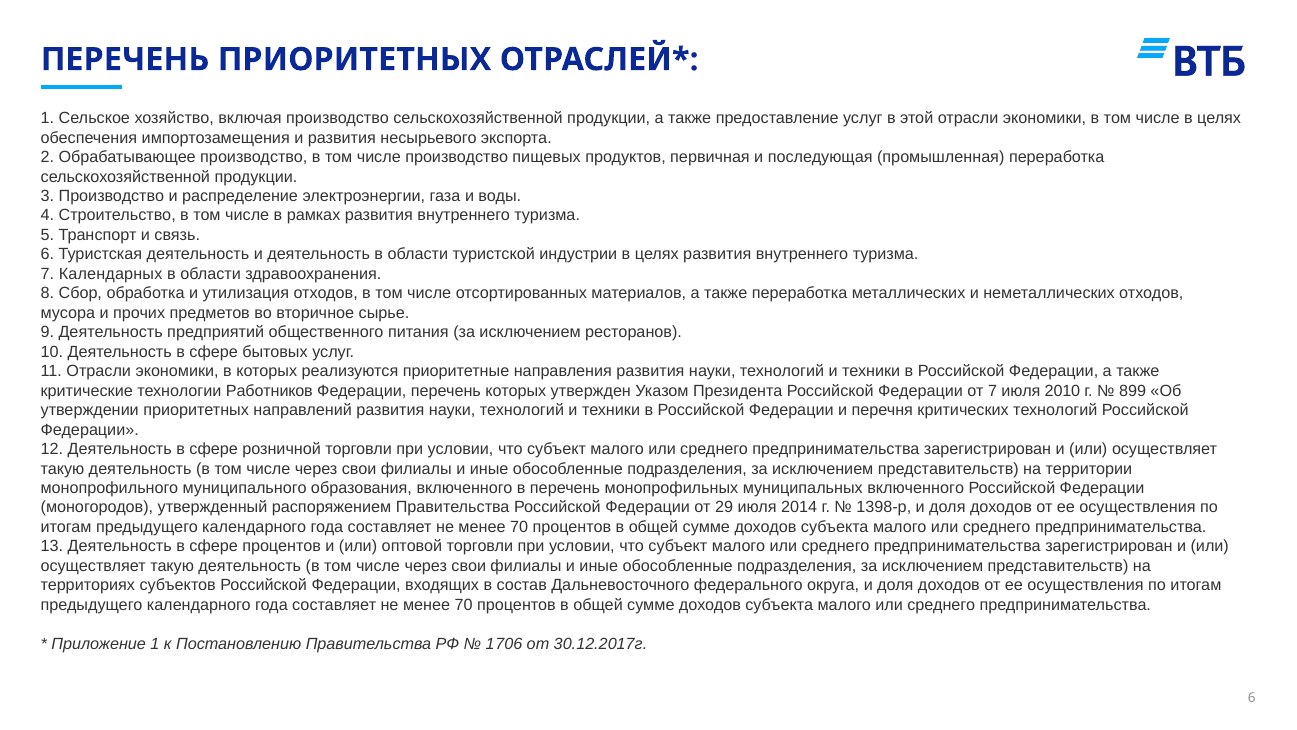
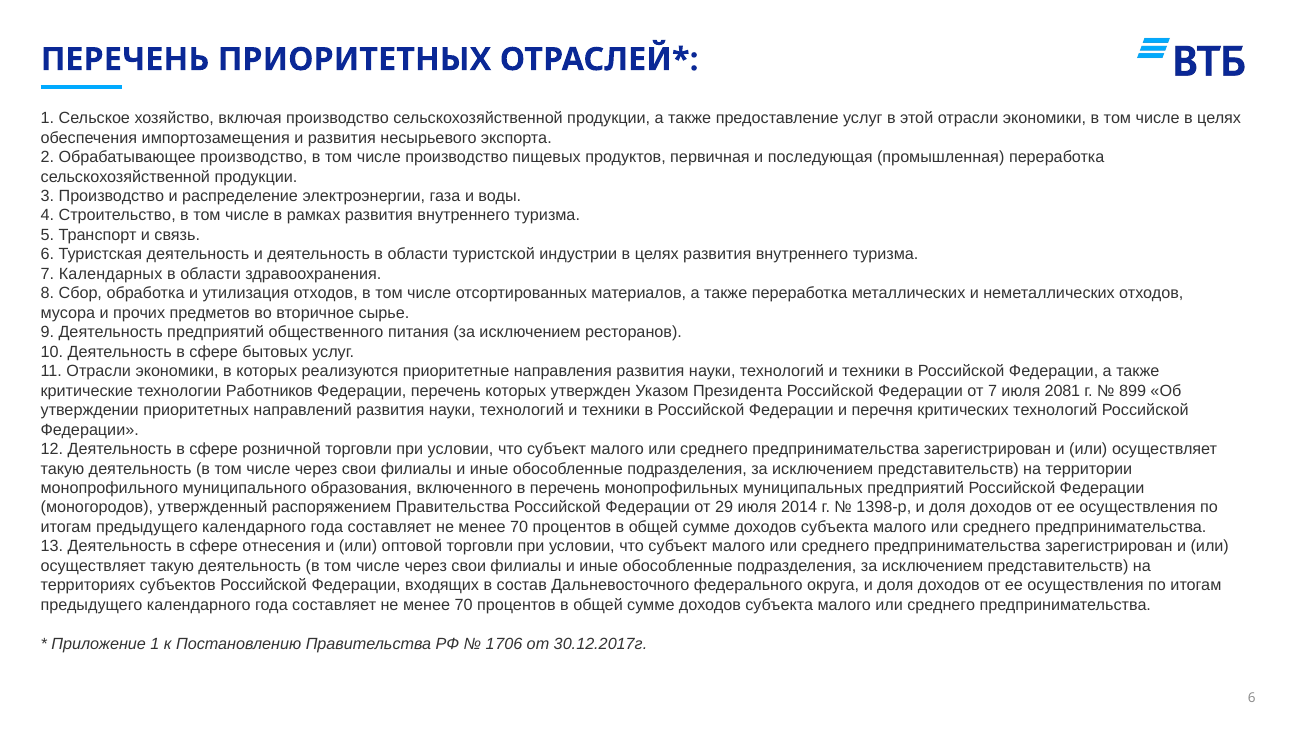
2010: 2010 -> 2081
муниципальных включенного: включенного -> предприятий
сфере процентов: процентов -> отнесения
